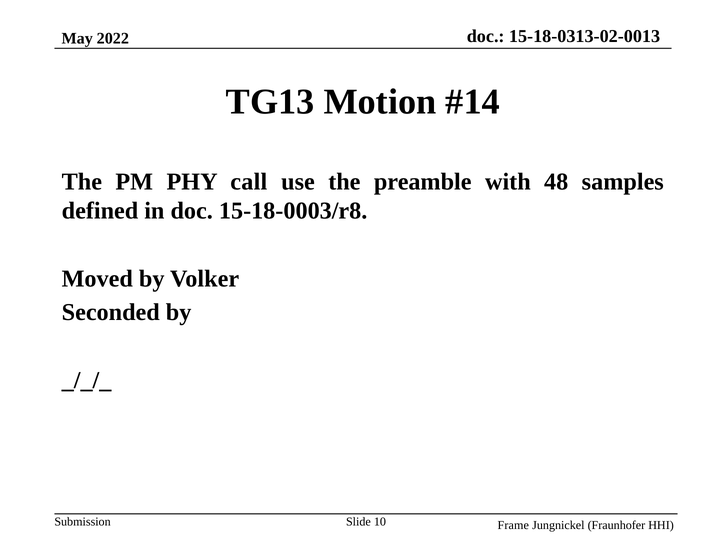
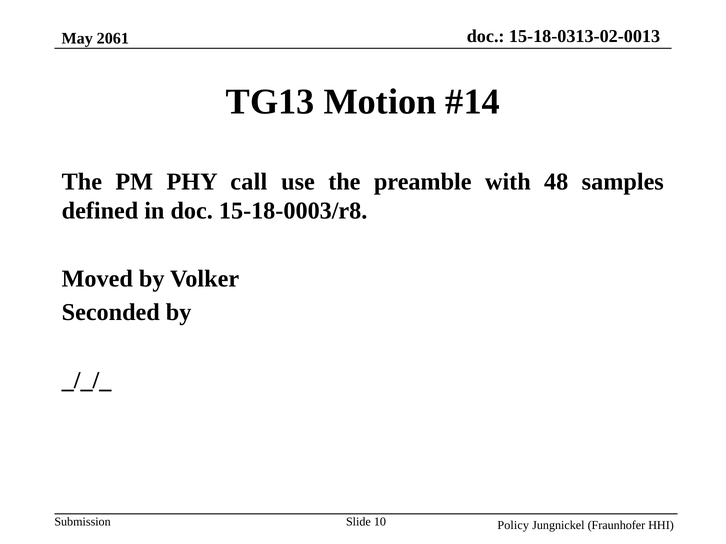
2022: 2022 -> 2061
Frame: Frame -> Policy
